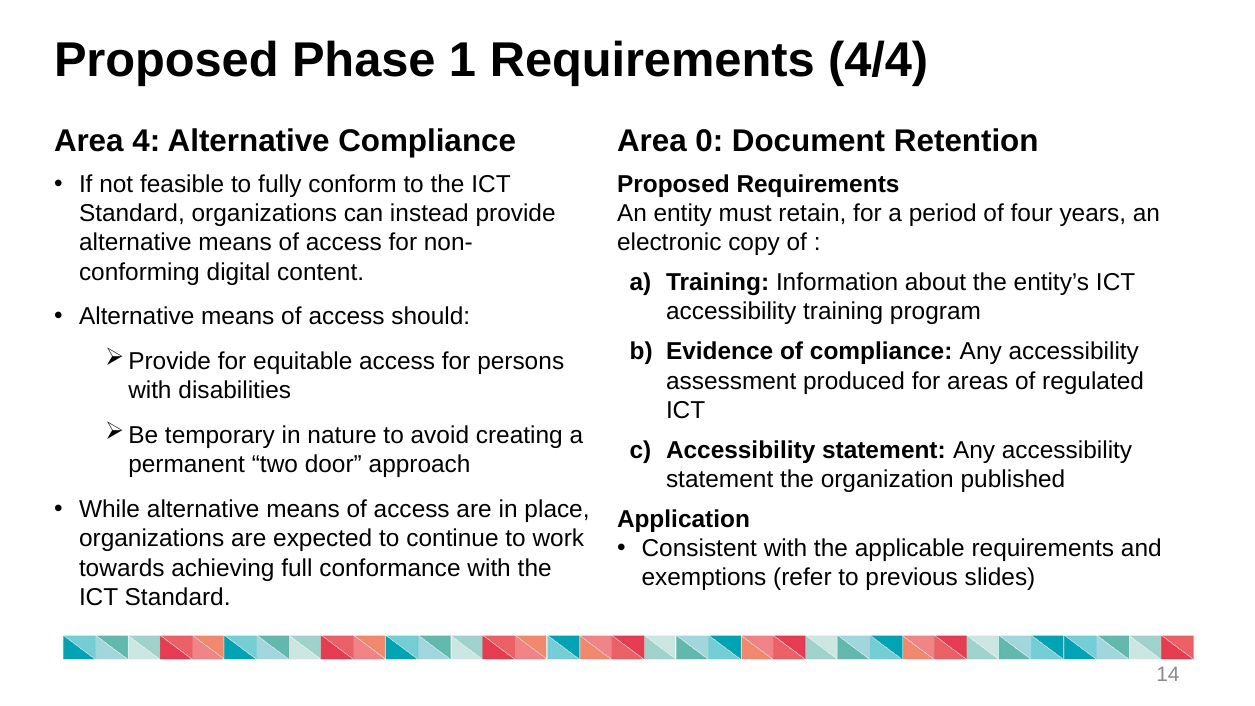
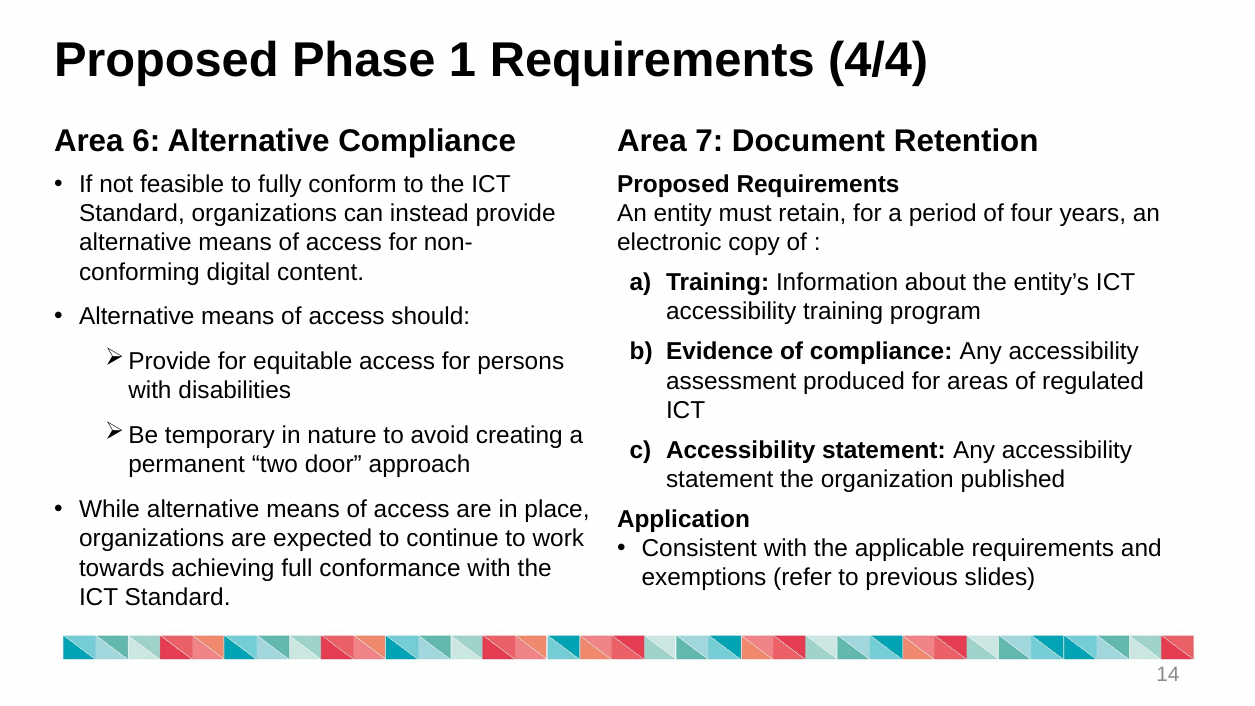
4: 4 -> 6
0: 0 -> 7
